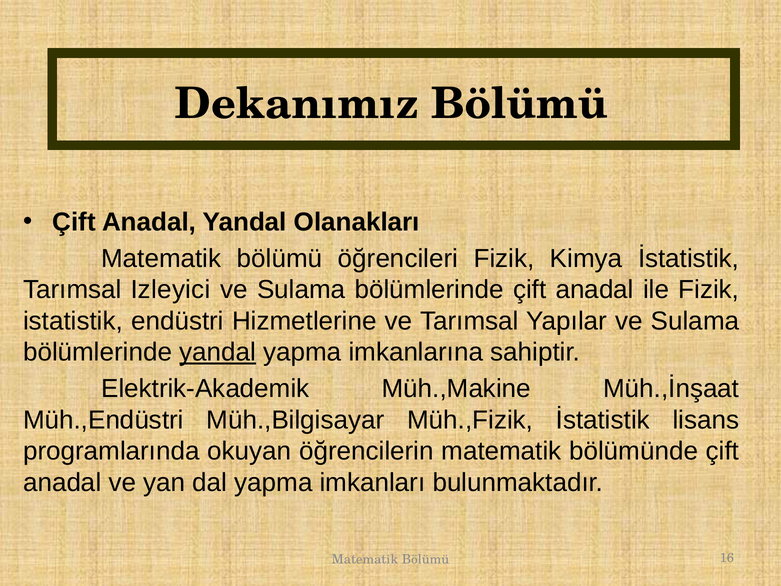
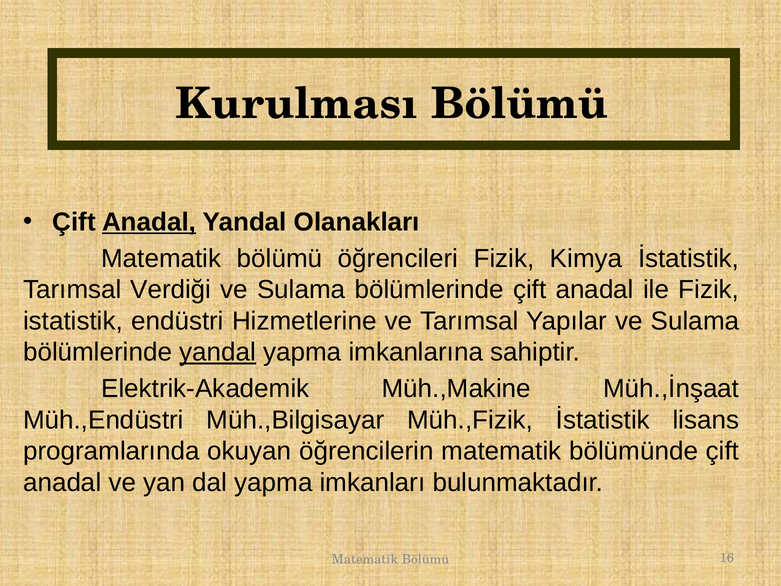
Dekanımız: Dekanımız -> Kurulması
Anadal at (149, 222) underline: none -> present
Izleyici: Izleyici -> Verdiği
